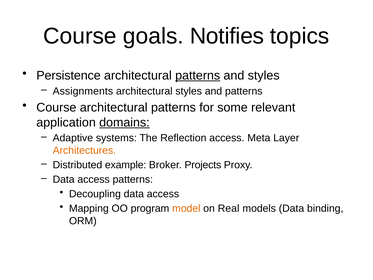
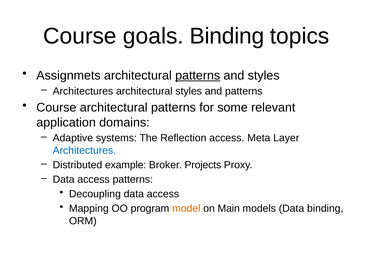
goals Notifies: Notifies -> Binding
Persistence: Persistence -> Assignmets
Assignments at (83, 91): Assignments -> Architectures
domains underline: present -> none
Architectures at (84, 150) colour: orange -> blue
Real: Real -> Main
